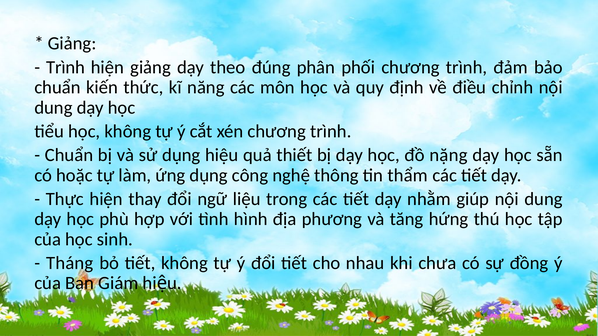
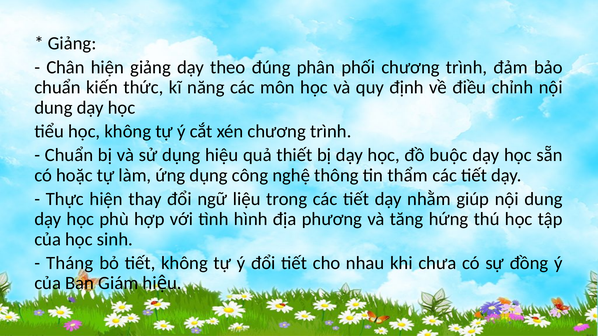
Trình at (65, 67): Trình -> Chân
nặng: nặng -> buộc
